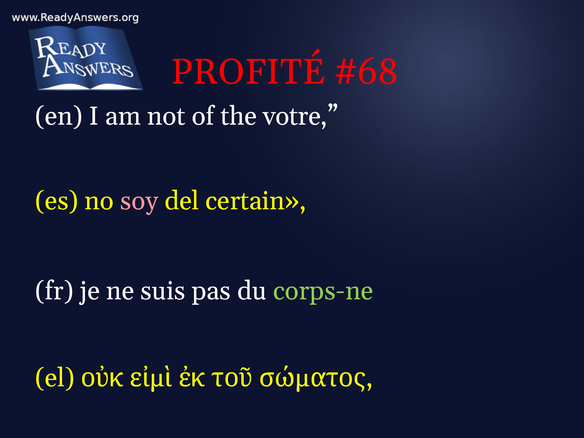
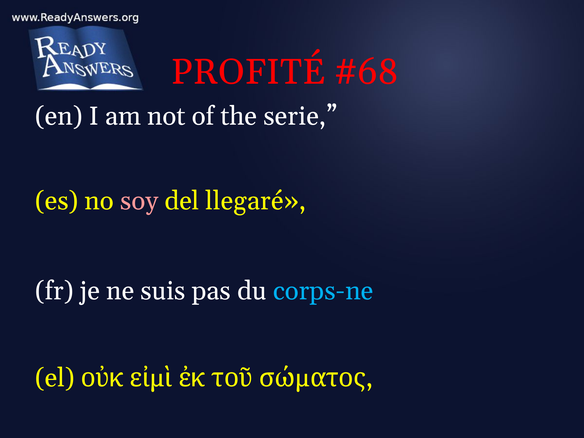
votre: votre -> serie
certain: certain -> llegaré
corps-ne colour: light green -> light blue
